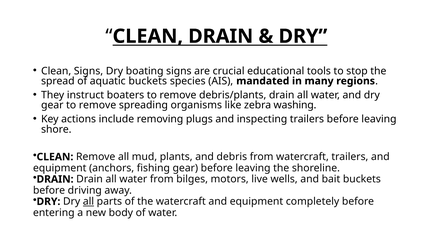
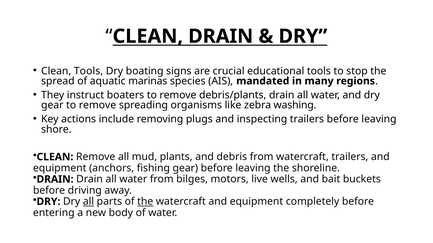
Clean Signs: Signs -> Tools
aquatic buckets: buckets -> marinas
the at (145, 202) underline: none -> present
